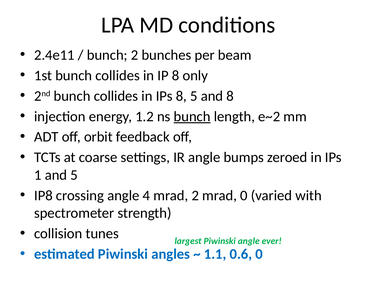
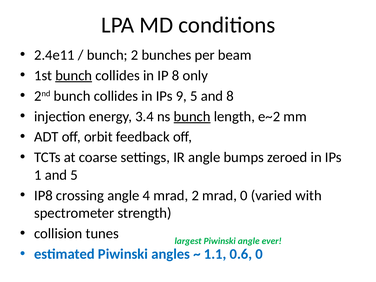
bunch at (74, 75) underline: none -> present
IPs 8: 8 -> 9
1.2: 1.2 -> 3.4
